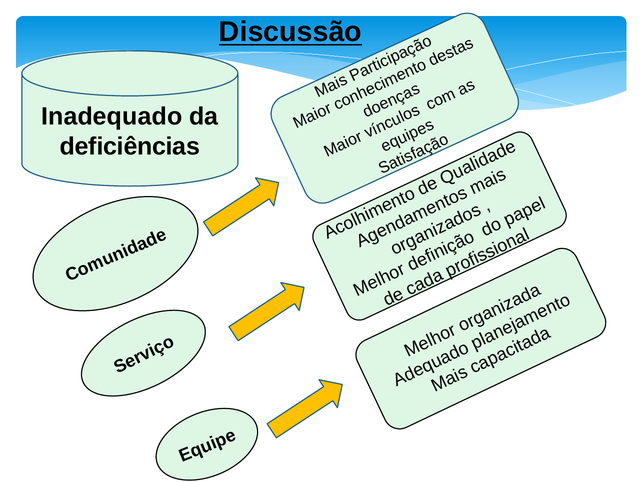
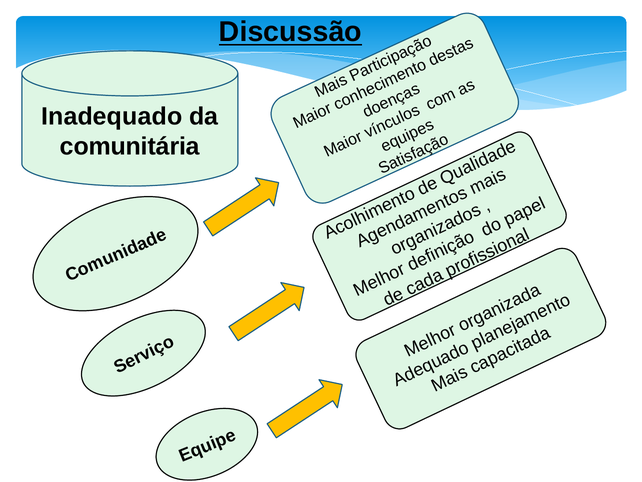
deficiências: deficiências -> comunitária
